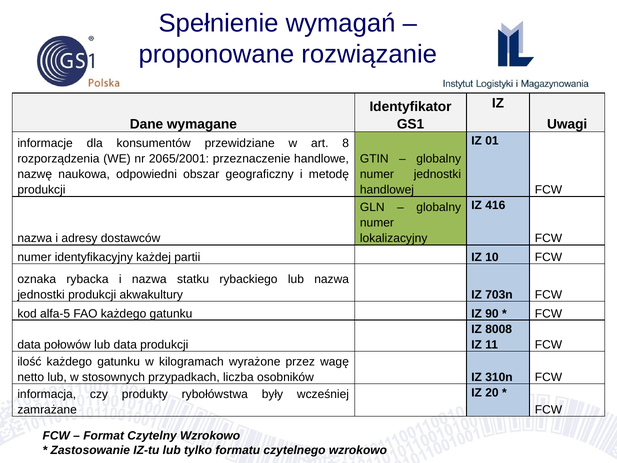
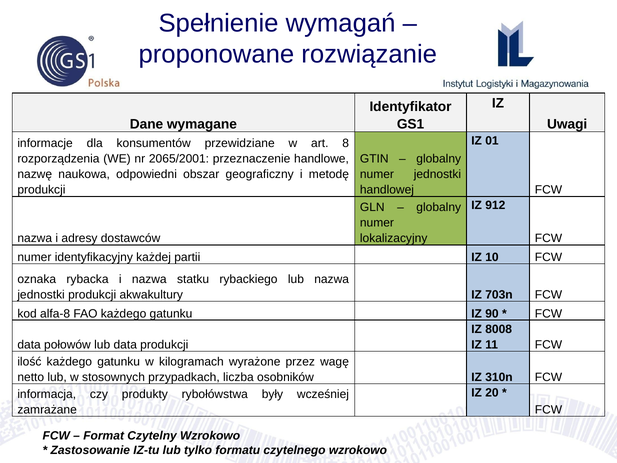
416: 416 -> 912
alfa-5: alfa-5 -> alfa-8
